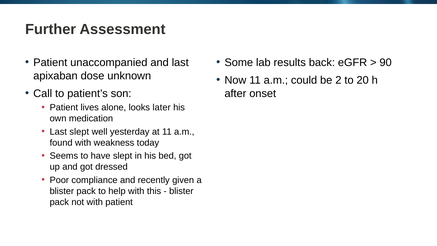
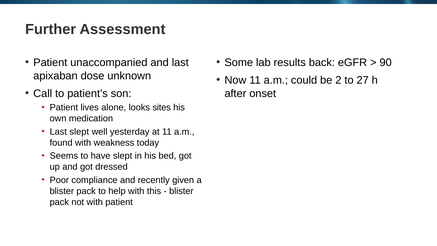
20: 20 -> 27
later: later -> sites
